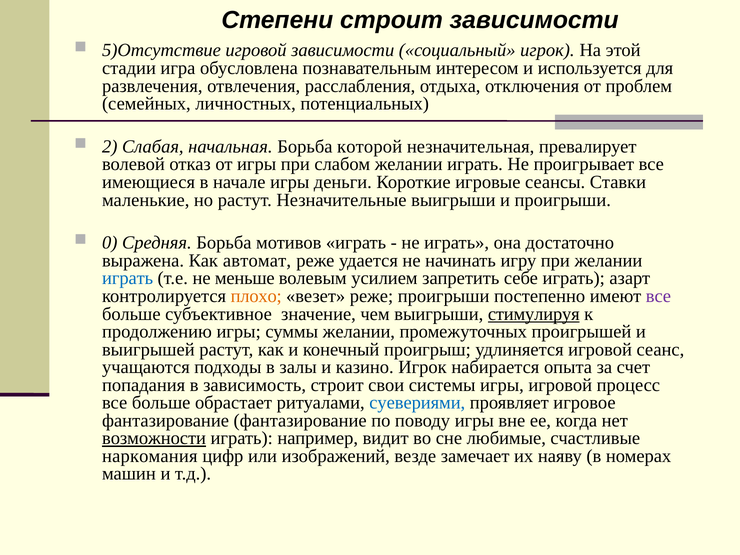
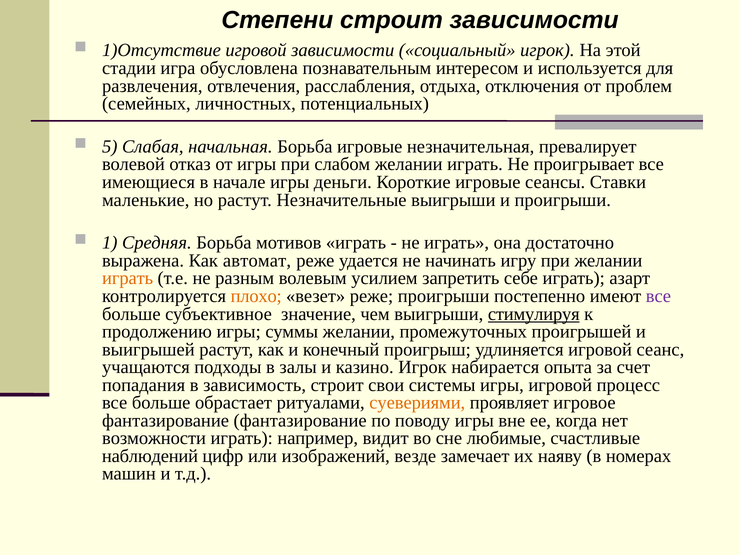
5)Отсутствие: 5)Отсутствие -> 1)Отсутствие
2: 2 -> 5
Борьба которой: которой -> игровые
0: 0 -> 1
играть at (128, 278) colour: blue -> orange
меньше: меньше -> разным
суевериями colour: blue -> orange
возможности underline: present -> none
наркомания: наркомания -> наблюдений
